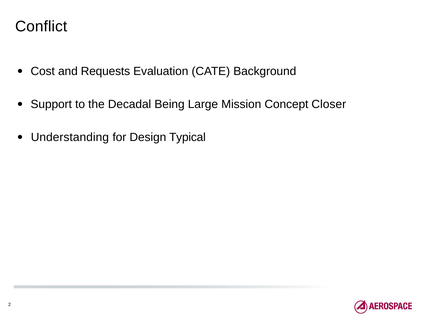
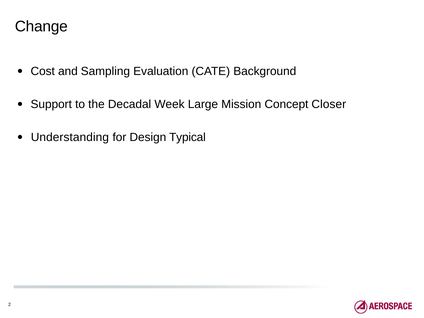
Conflict: Conflict -> Change
Requests: Requests -> Sampling
Being: Being -> Week
